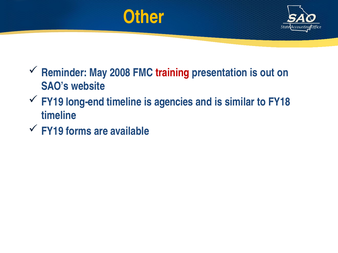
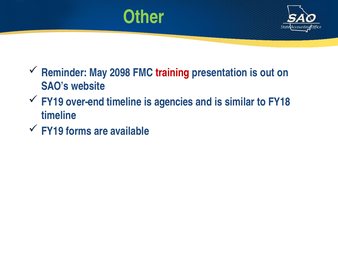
Other colour: yellow -> light green
2008: 2008 -> 2098
long-end: long-end -> over-end
